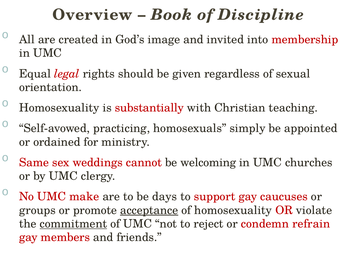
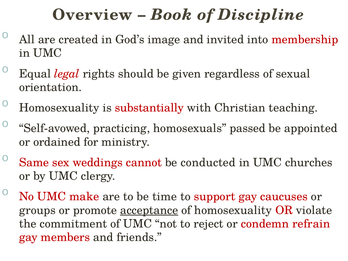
simply: simply -> passed
welcoming: welcoming -> conducted
days: days -> time
commitment underline: present -> none
